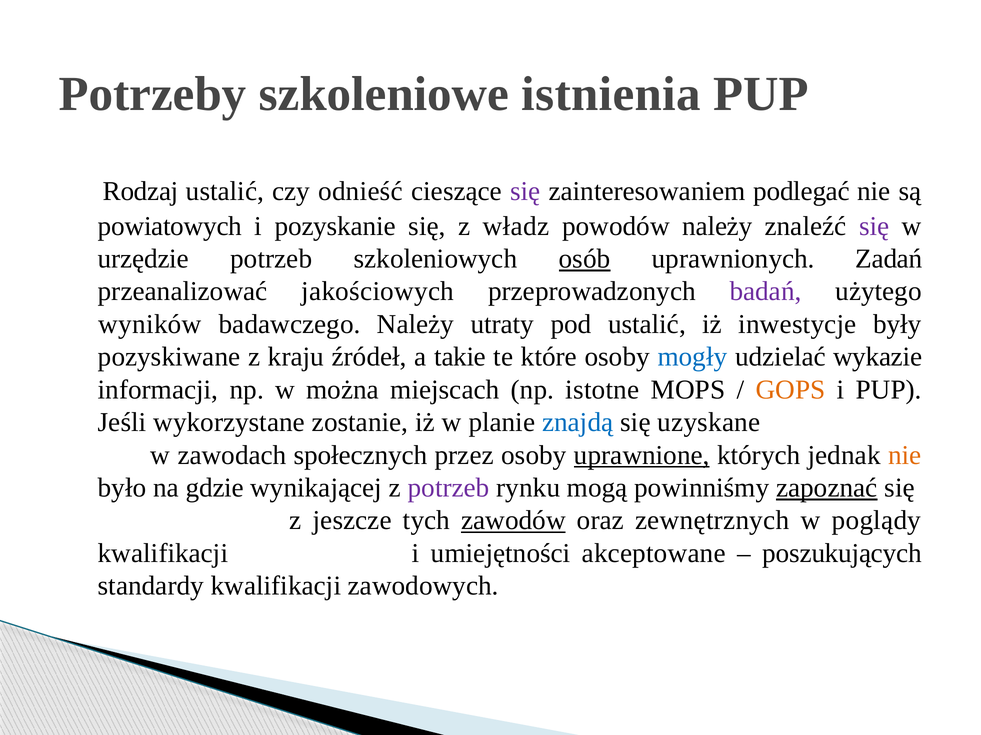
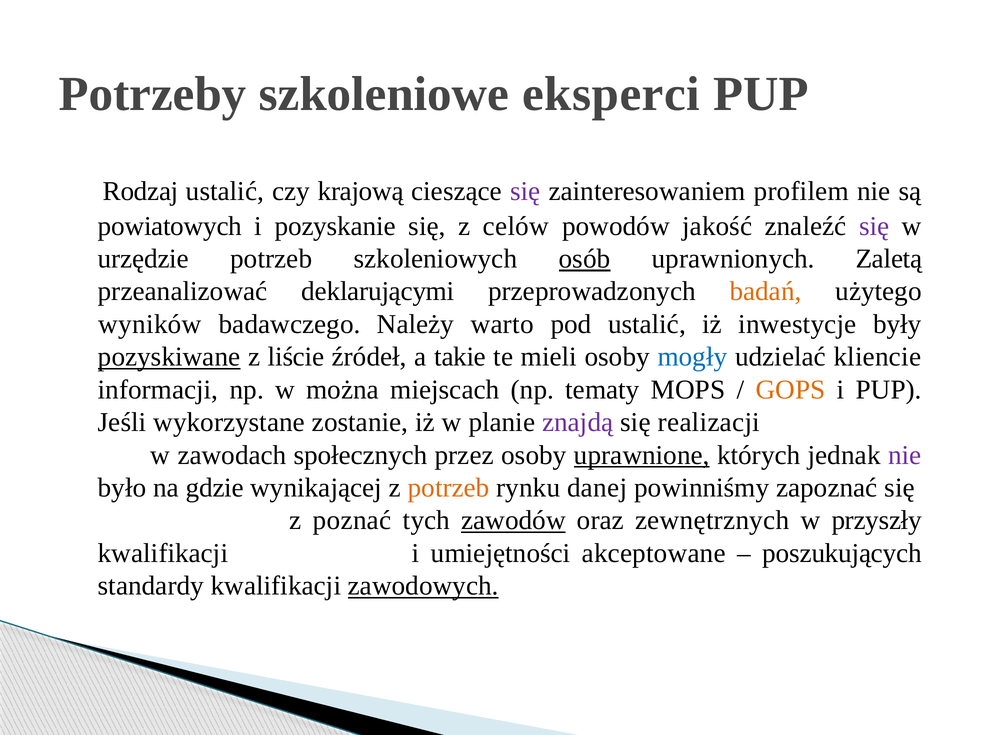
istnienia: istnienia -> eksperci
odnieść: odnieść -> krajową
podlegać: podlegać -> profilem
władz: władz -> celów
powodów należy: należy -> jakość
Zadań: Zadań -> Zaletą
jakościowych: jakościowych -> deklarującymi
badań colour: purple -> orange
utraty: utraty -> warto
pozyskiwane underline: none -> present
kraju: kraju -> liście
które: które -> mieli
wykazie: wykazie -> kliencie
istotne: istotne -> tematy
znajdą colour: blue -> purple
uzyskane: uzyskane -> realizacji
nie at (905, 456) colour: orange -> purple
potrzeb at (449, 488) colour: purple -> orange
mogą: mogą -> danej
zapoznać underline: present -> none
jeszcze: jeszcze -> poznać
poglądy: poglądy -> przyszły
zawodowych underline: none -> present
